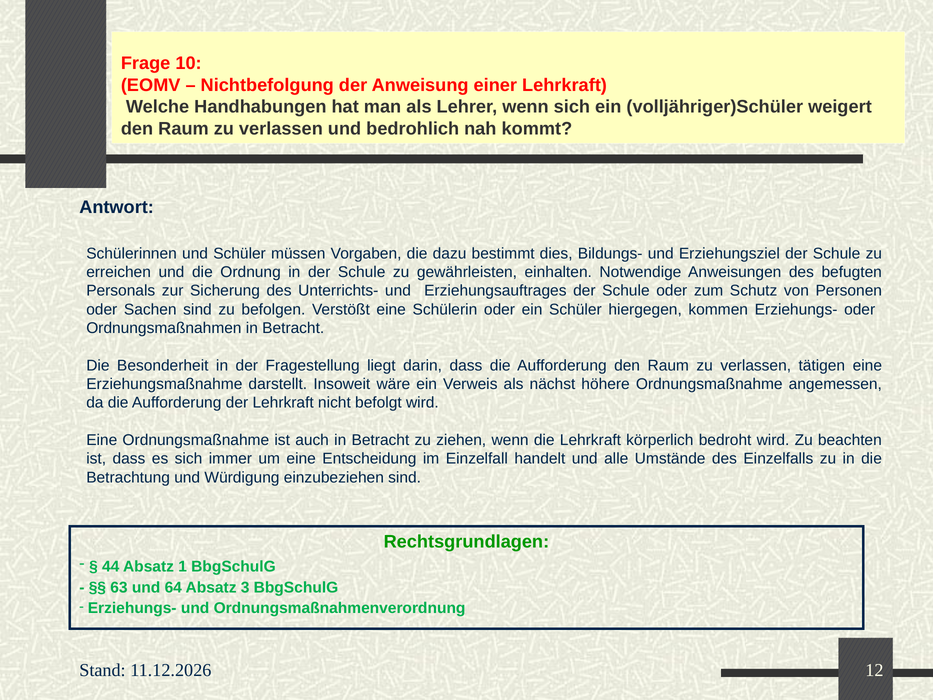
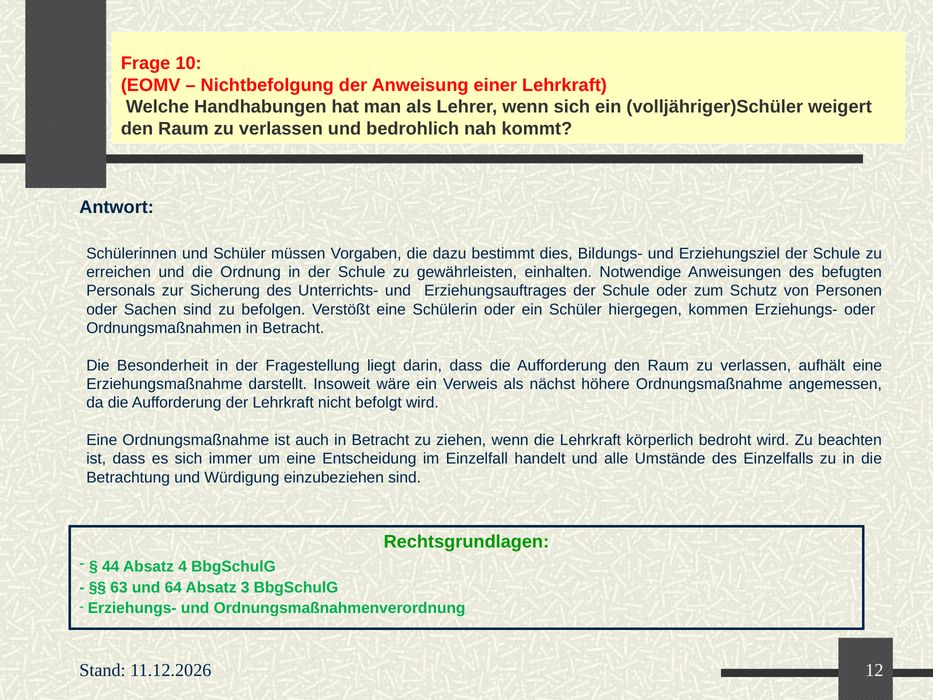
tätigen: tätigen -> aufhält
1: 1 -> 4
